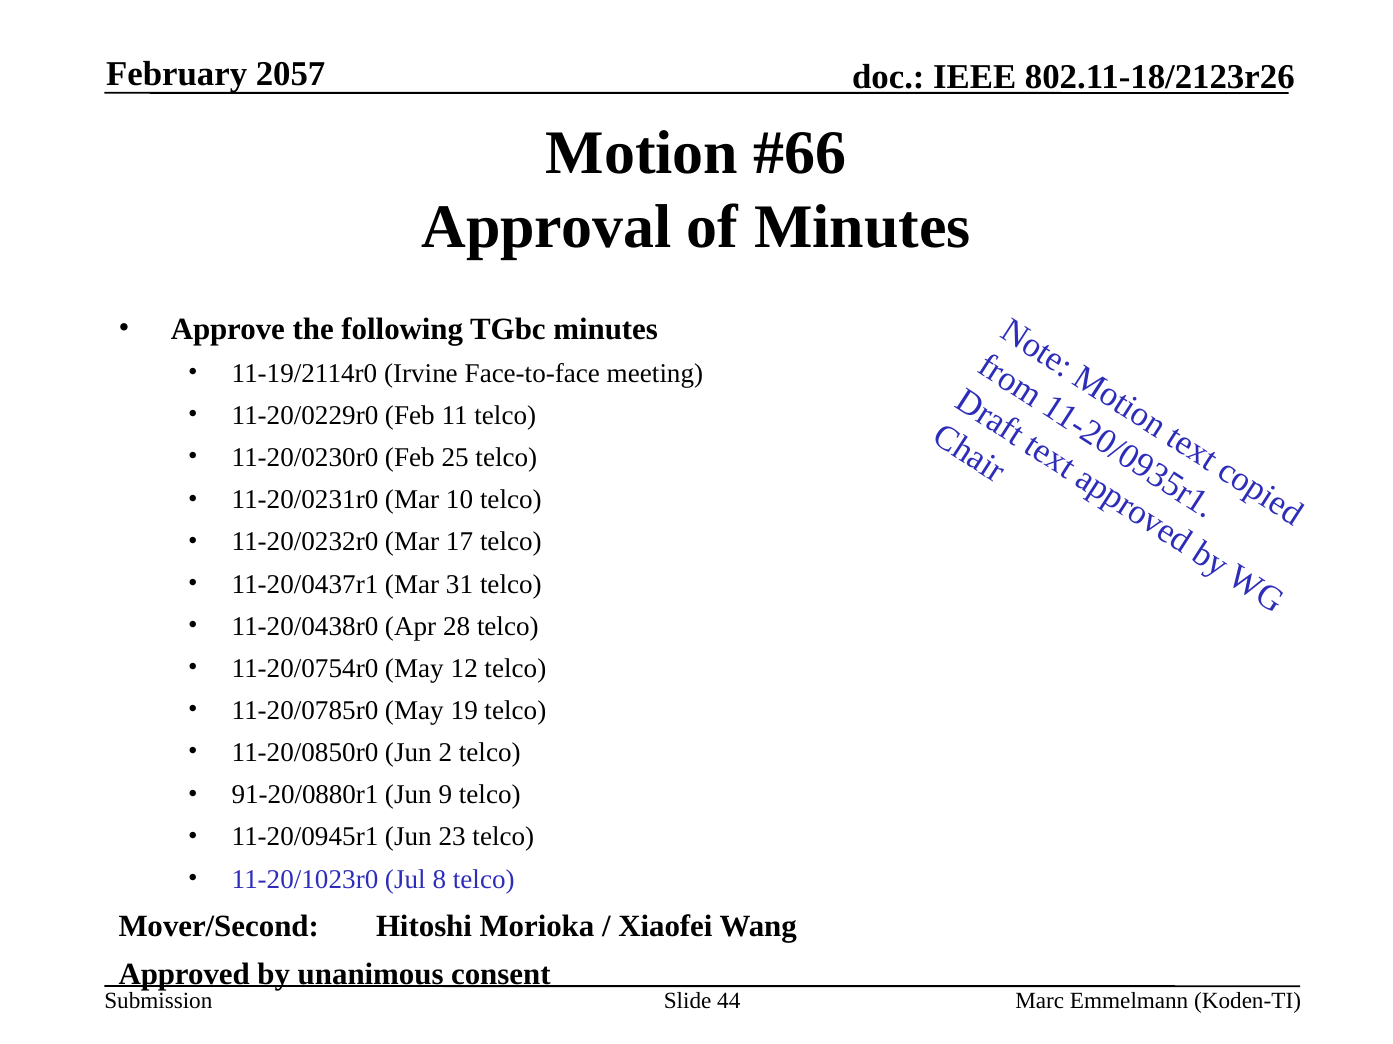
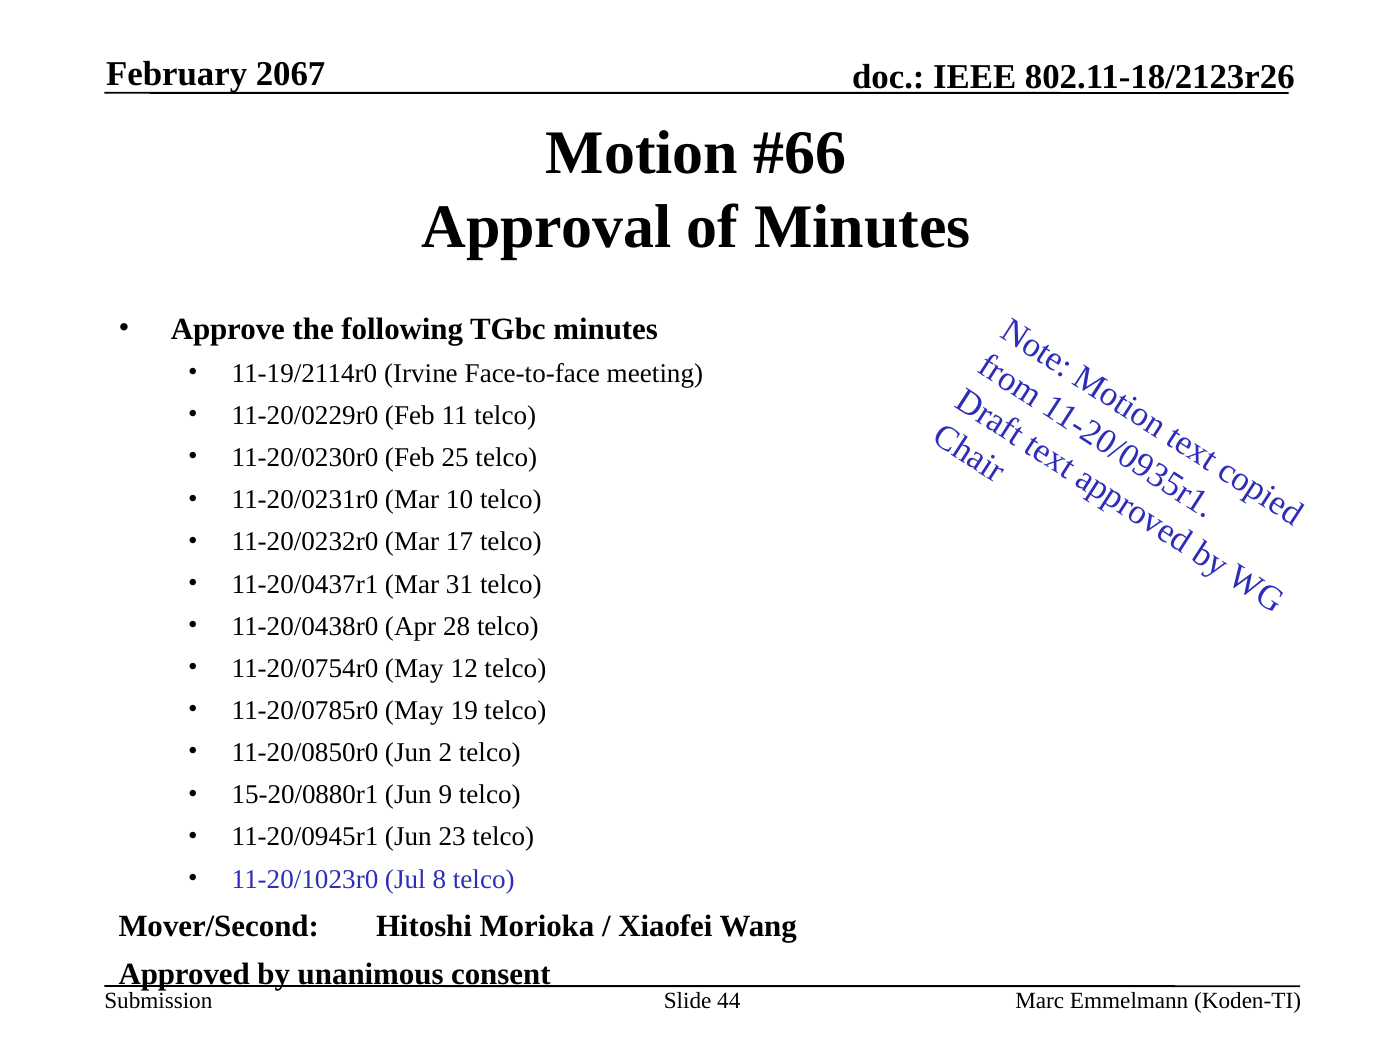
2057: 2057 -> 2067
91-20/0880r1: 91-20/0880r1 -> 15-20/0880r1
